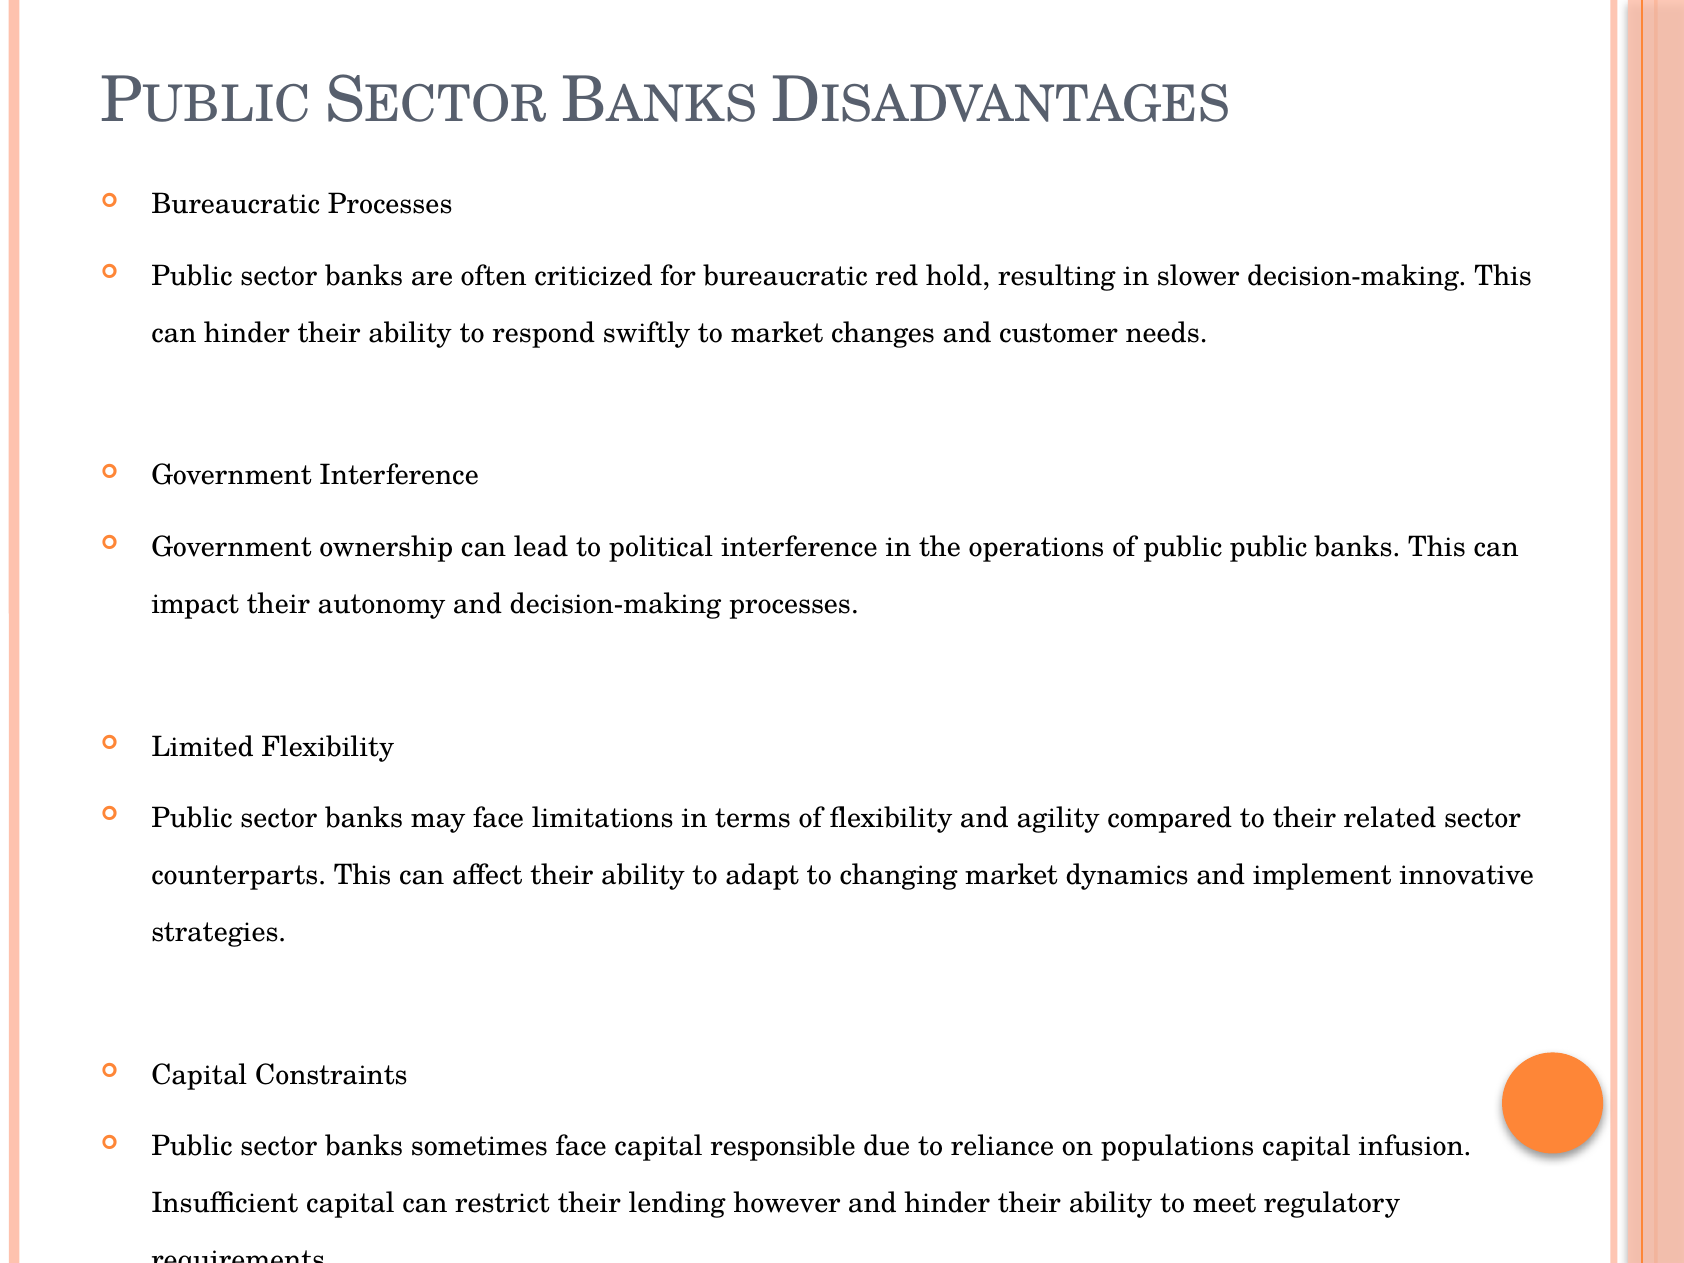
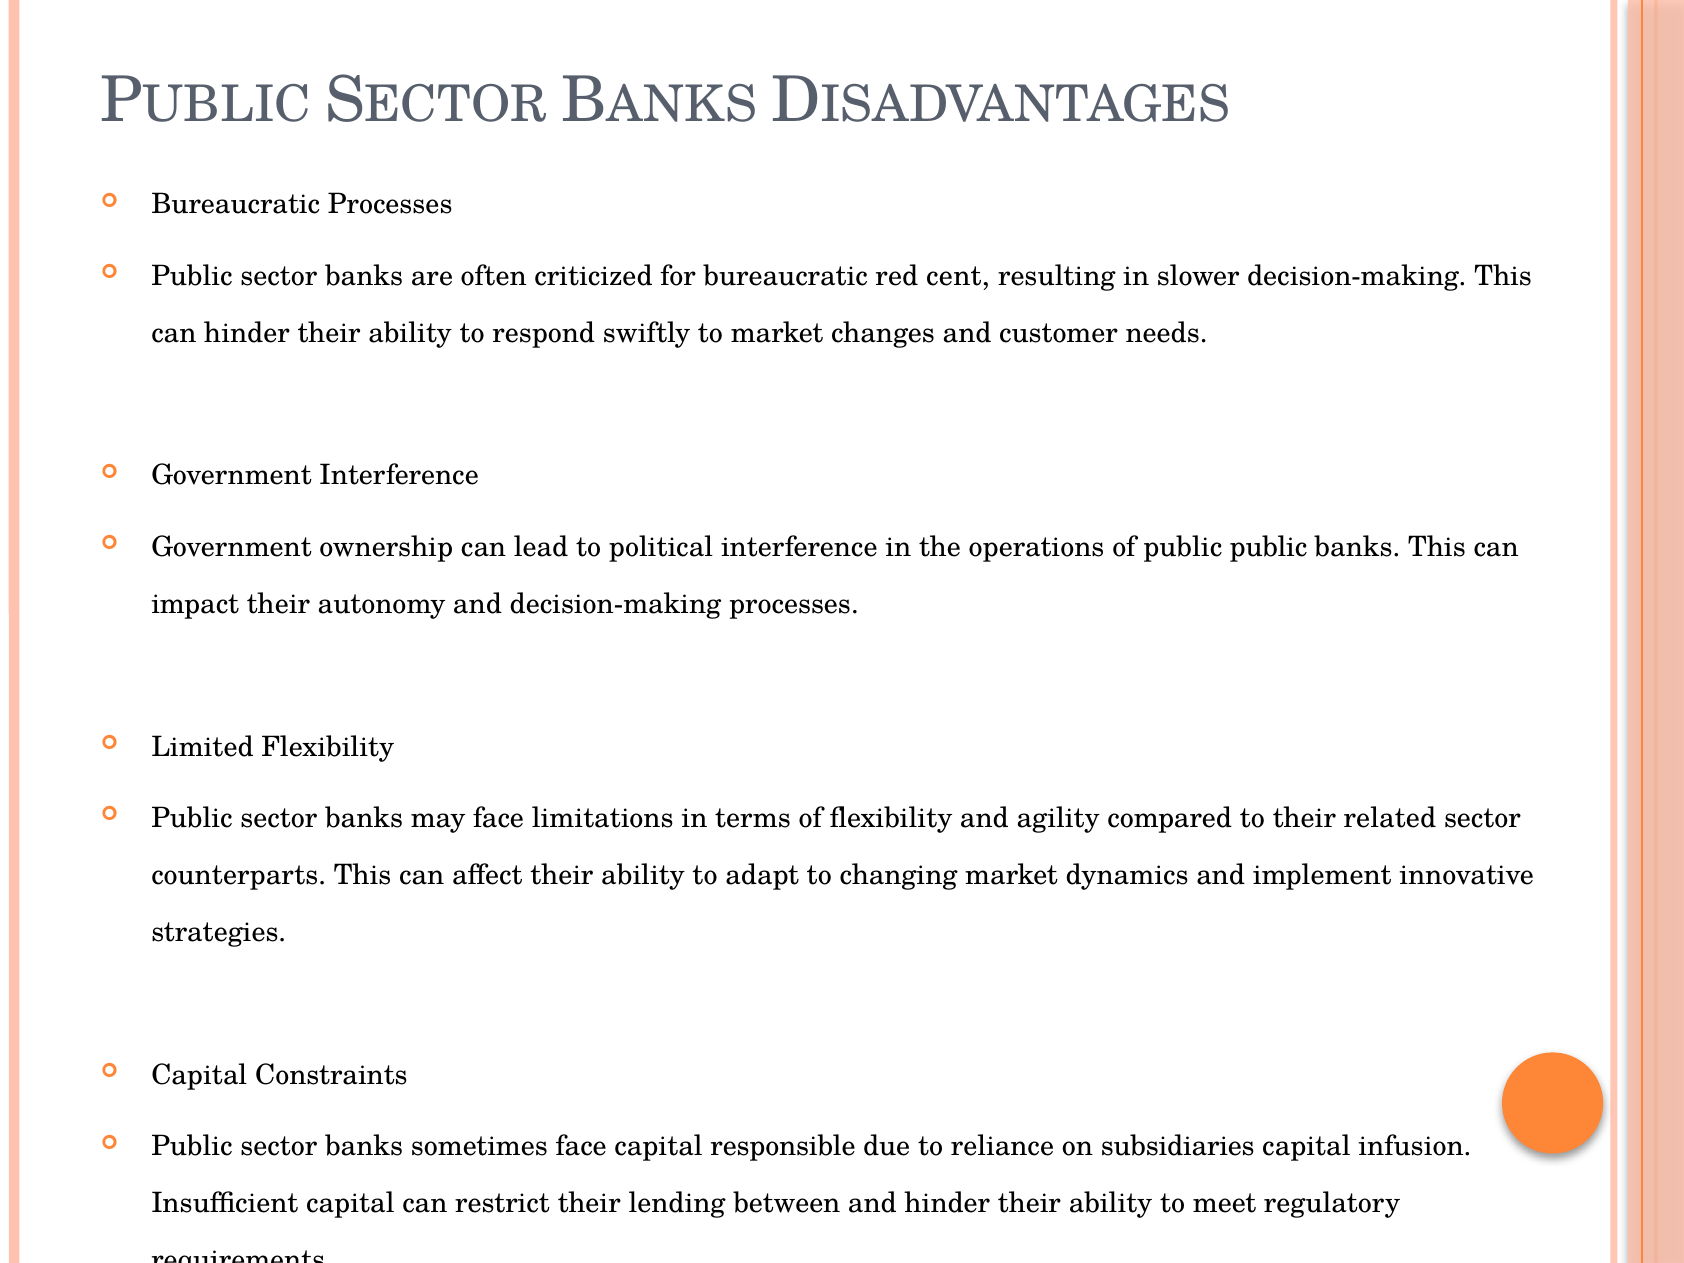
hold: hold -> cent
populations: populations -> subsidiaries
however: however -> between
